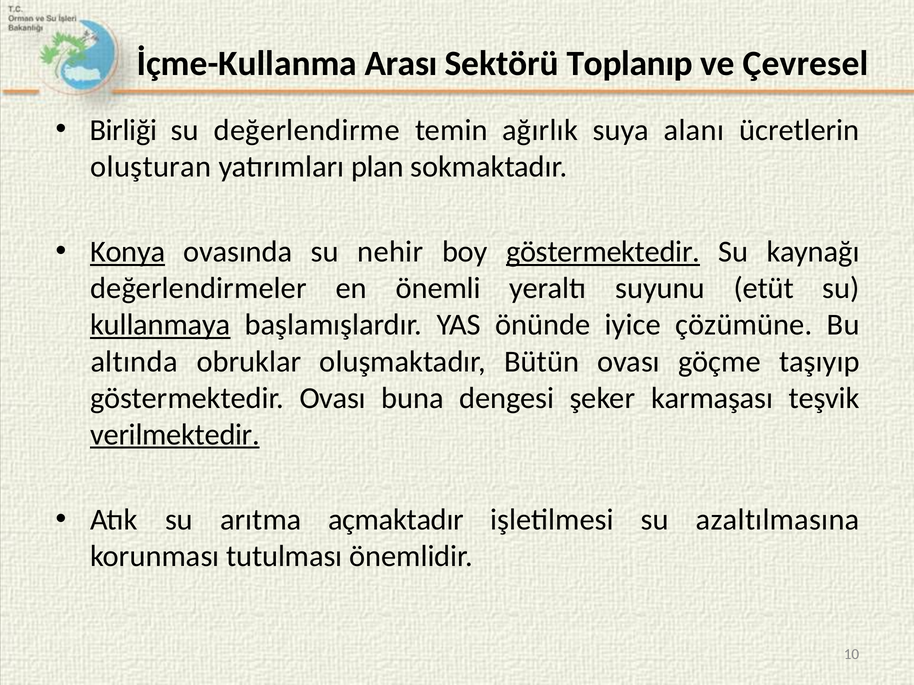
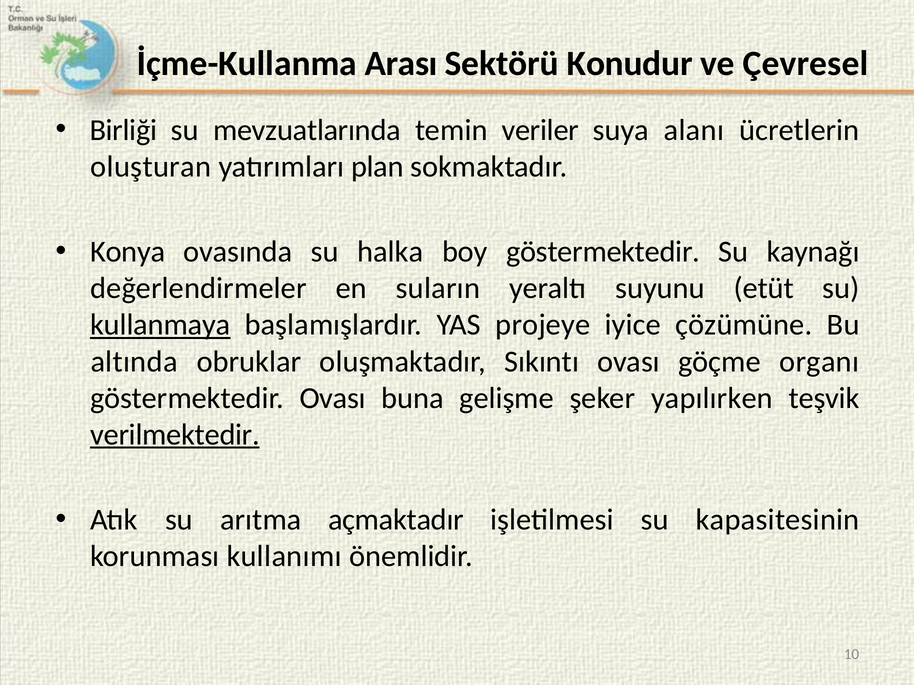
Toplanıp: Toplanıp -> Konudur
değerlendirme: değerlendirme -> mevzuatlarında
ağırlık: ağırlık -> veriler
Konya underline: present -> none
nehir: nehir -> halka
göstermektedir at (603, 252) underline: present -> none
önemli: önemli -> suların
önünde: önünde -> projeye
Bütün: Bütün -> Sıkıntı
taşıyıp: taşıyıp -> organı
dengesi: dengesi -> gelişme
karmaşası: karmaşası -> yapılırken
azaltılmasına: azaltılmasına -> kapasitesinin
tutulması: tutulması -> kullanımı
